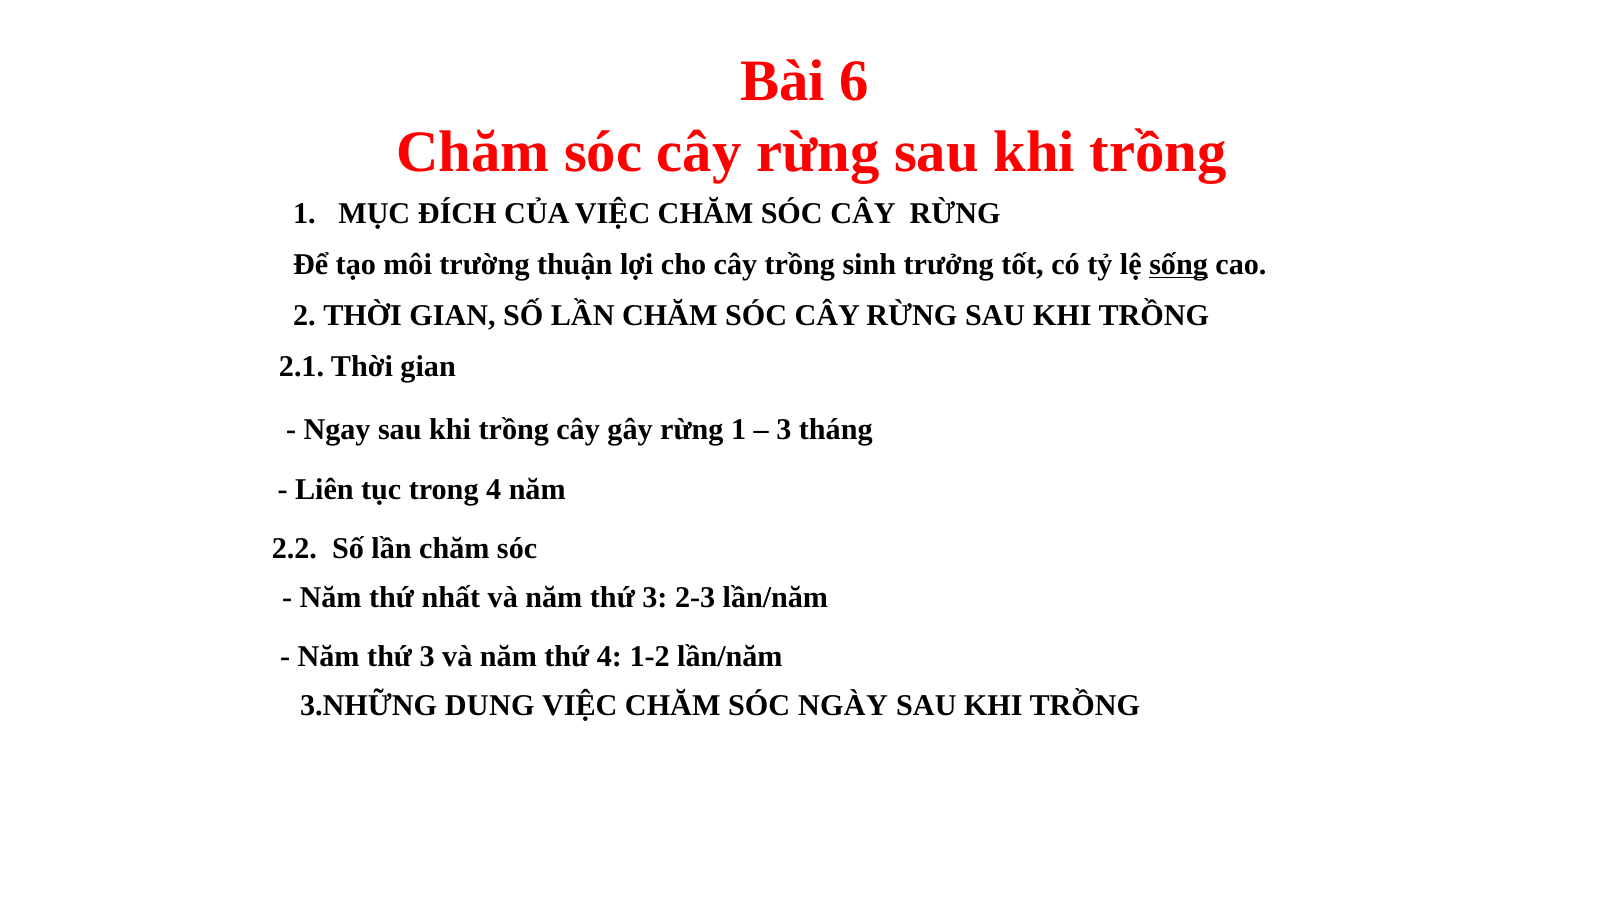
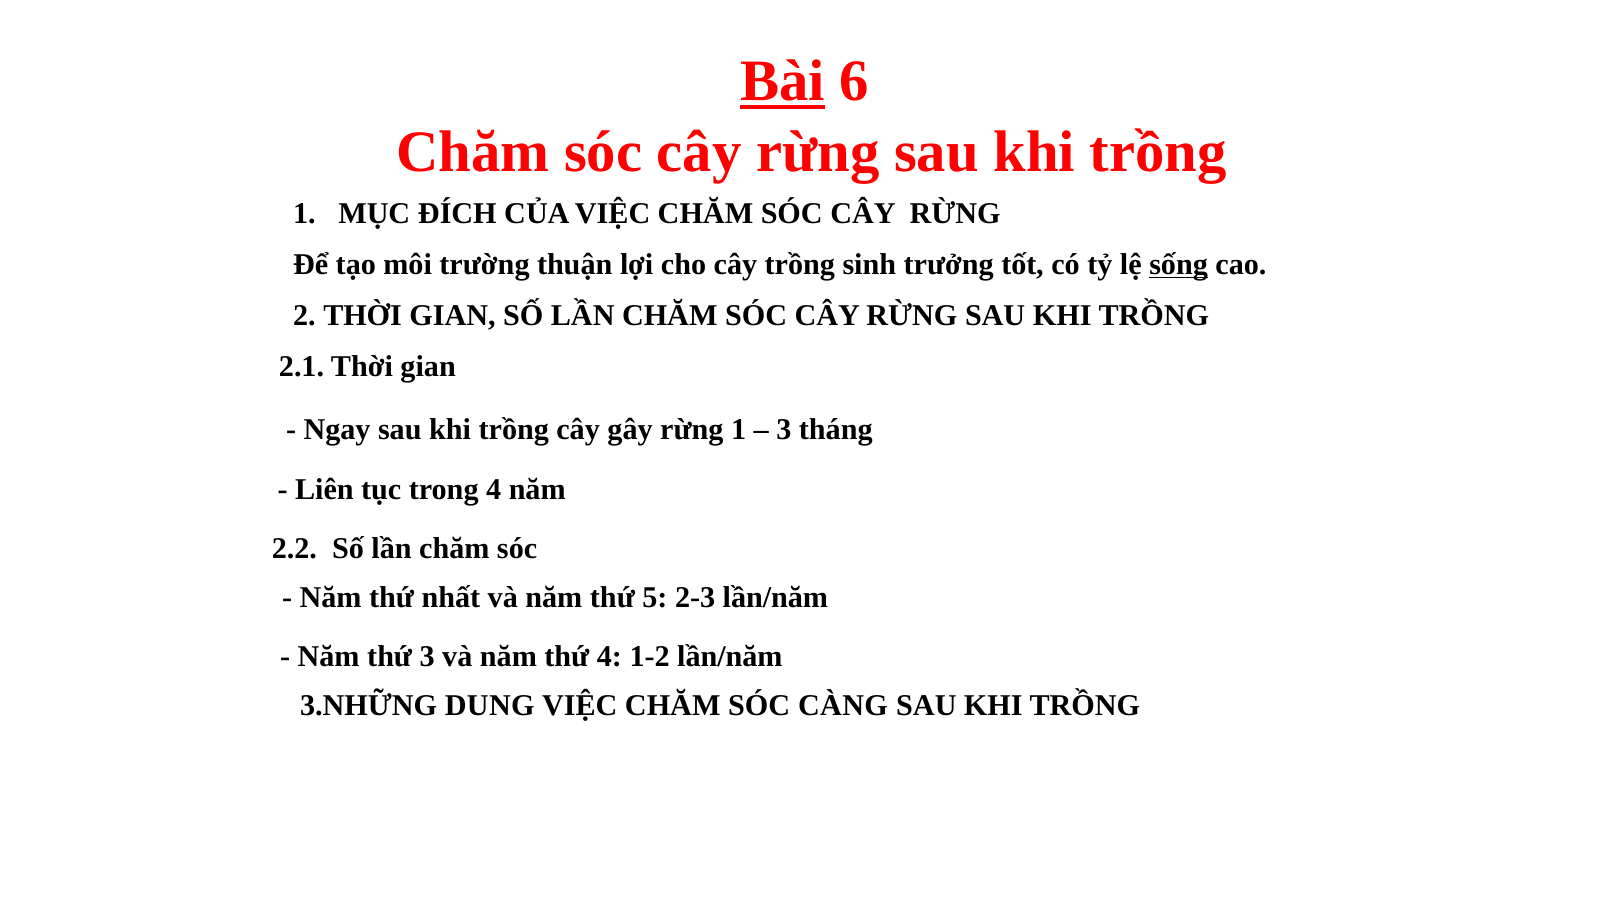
Bài underline: none -> present
và năm thứ 3: 3 -> 5
NGÀY: NGÀY -> CÀNG
